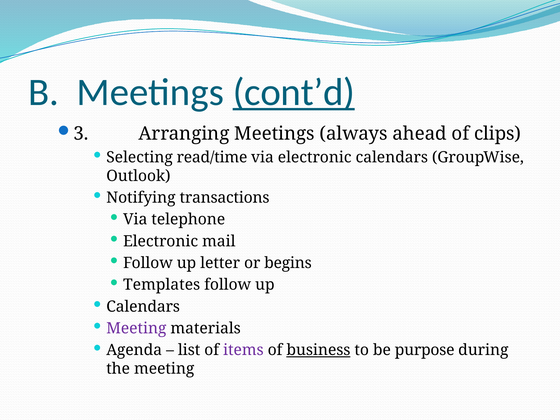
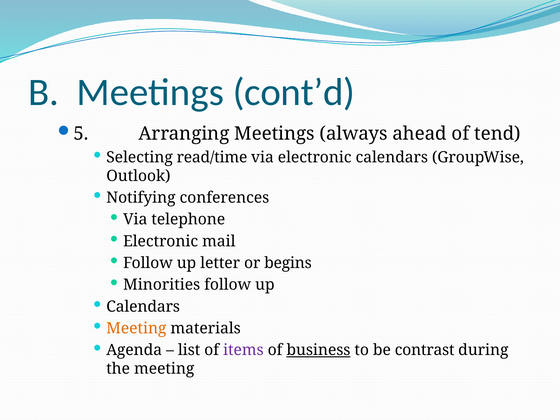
cont’d underline: present -> none
3: 3 -> 5
clips: clips -> tend
transactions: transactions -> conferences
Templates: Templates -> Minorities
Meeting at (136, 328) colour: purple -> orange
purpose: purpose -> contrast
